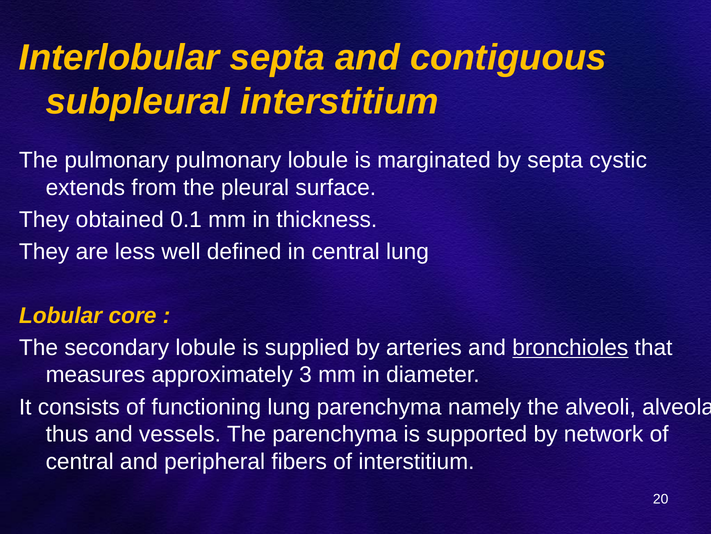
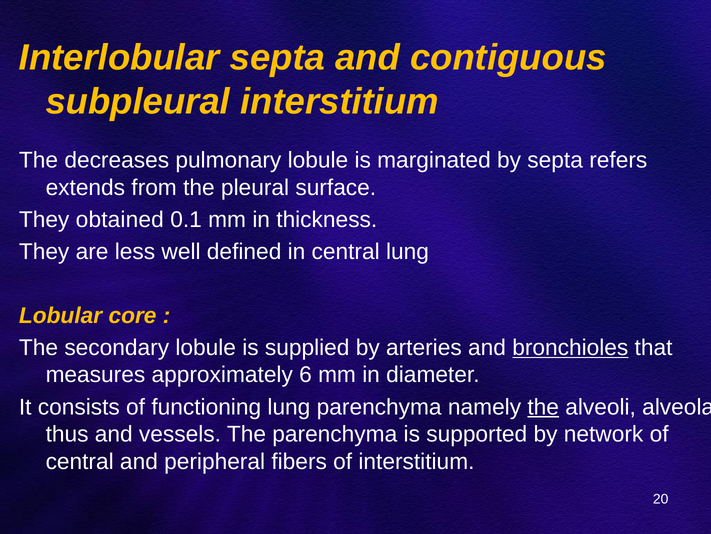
The pulmonary: pulmonary -> decreases
cystic: cystic -> refers
3: 3 -> 6
the at (543, 406) underline: none -> present
